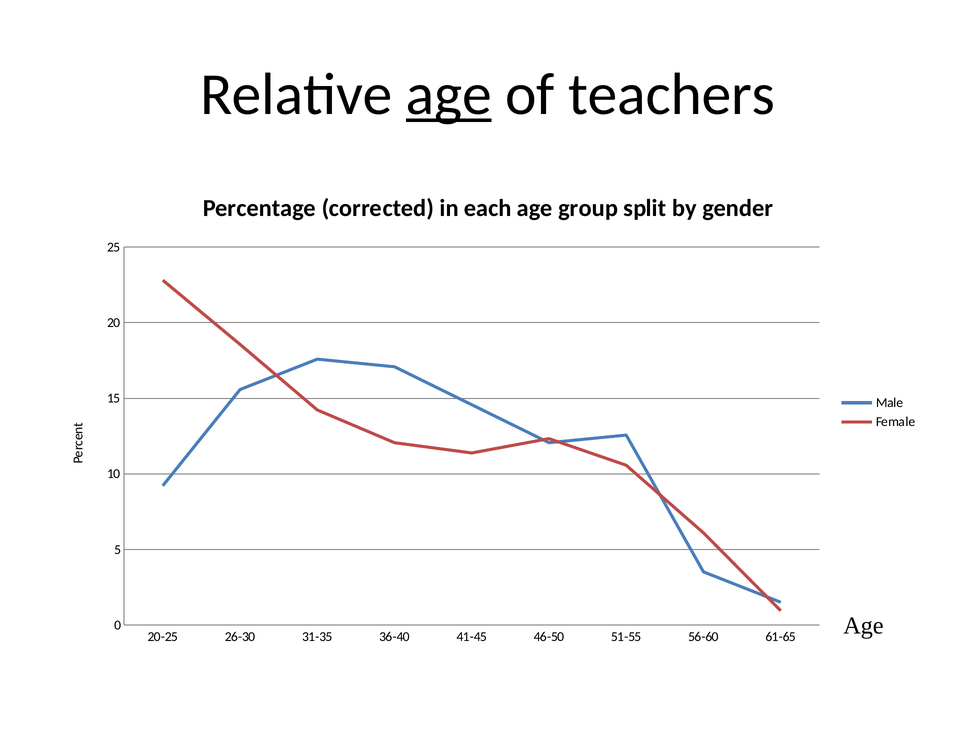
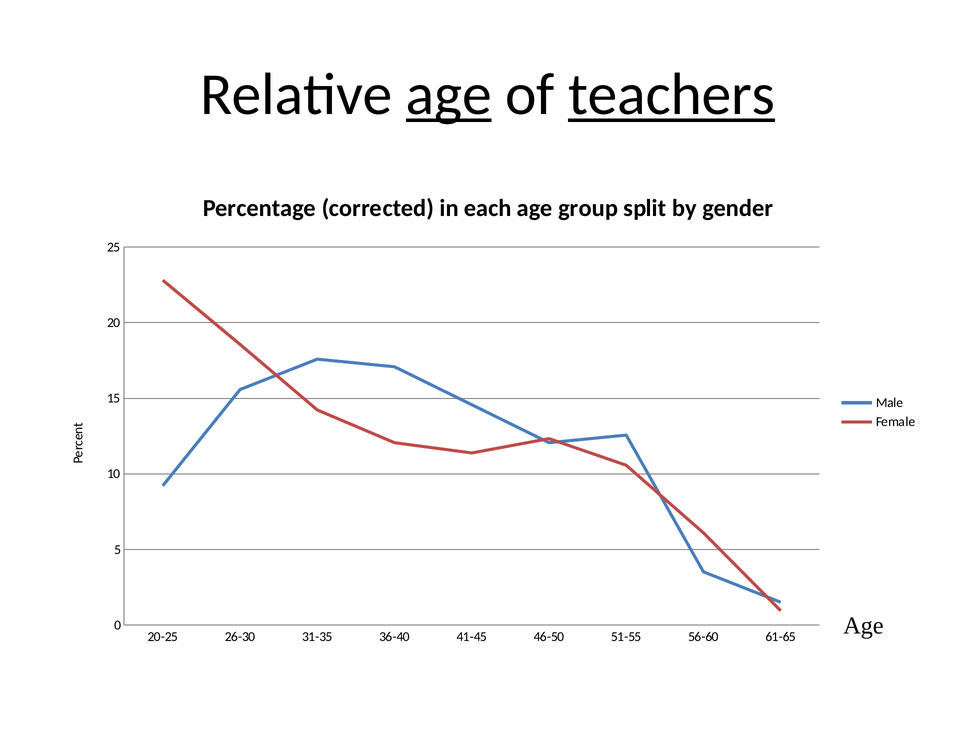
teachers underline: none -> present
